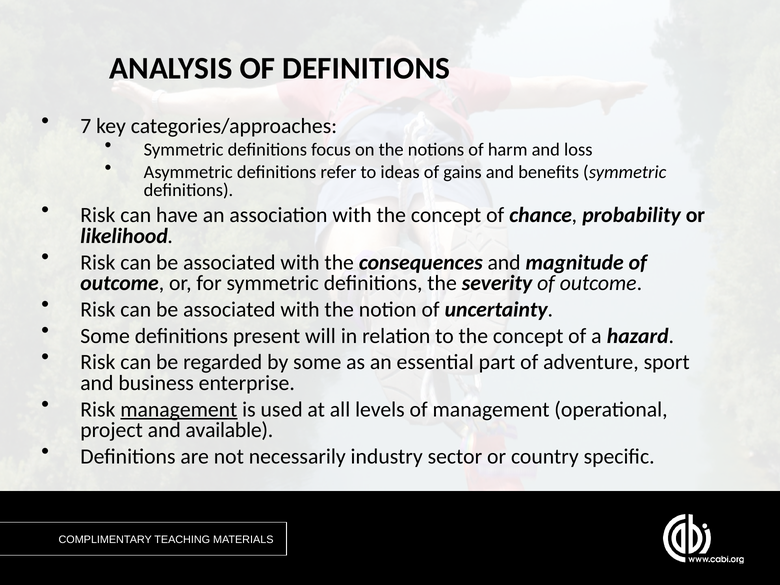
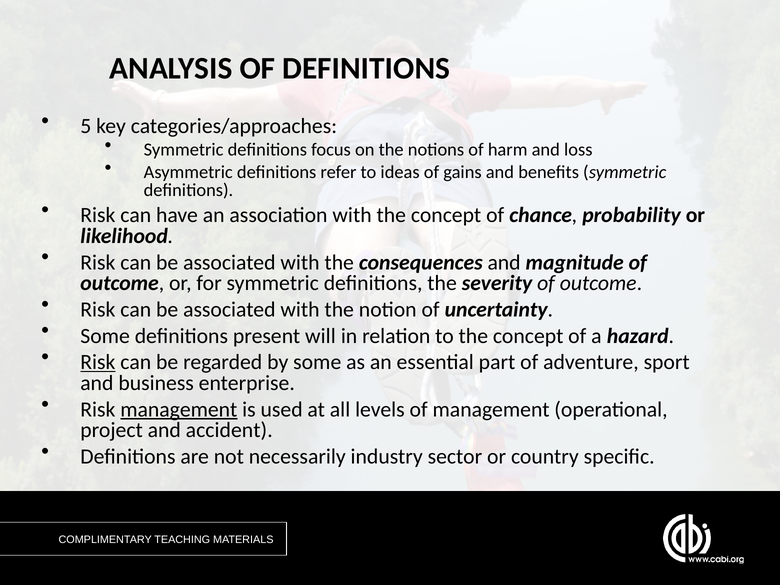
7: 7 -> 5
Risk at (98, 362) underline: none -> present
available: available -> accident
